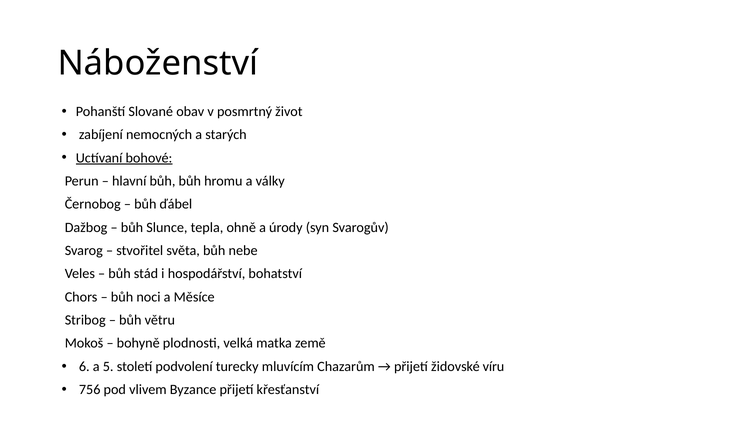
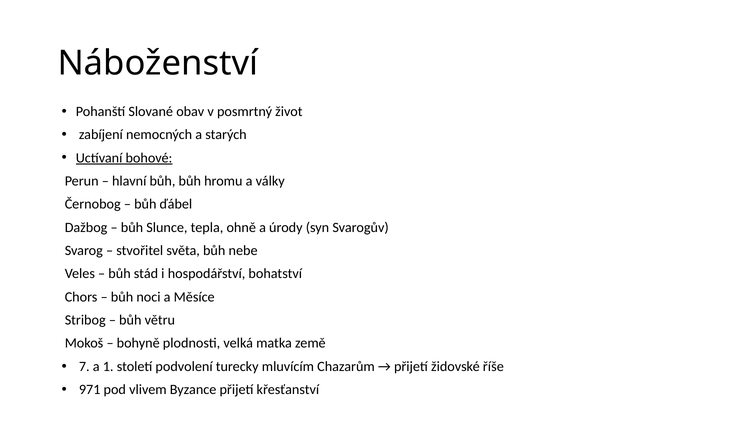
6: 6 -> 7
5: 5 -> 1
víru: víru -> říše
756: 756 -> 971
